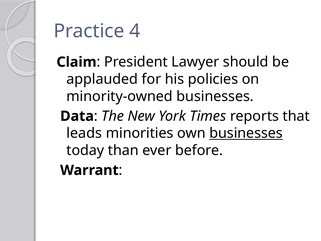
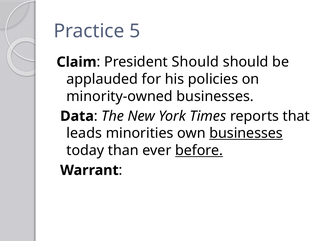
4: 4 -> 5
President Lawyer: Lawyer -> Should
before underline: none -> present
